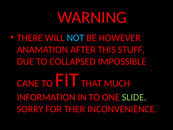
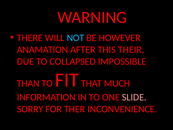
STUFF: STUFF -> THEIR
CANE: CANE -> THAN
SLIDE colour: light green -> pink
